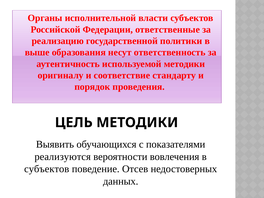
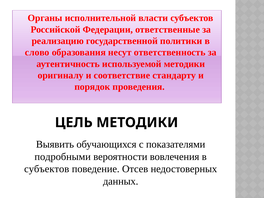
выше: выше -> слово
реализуются: реализуются -> подробными
